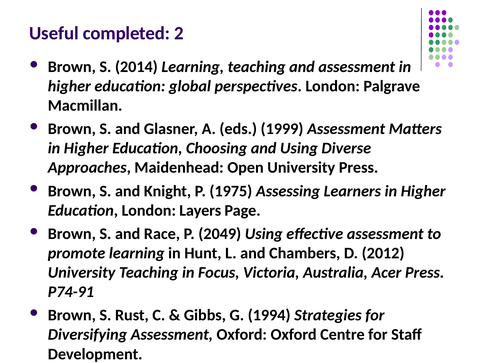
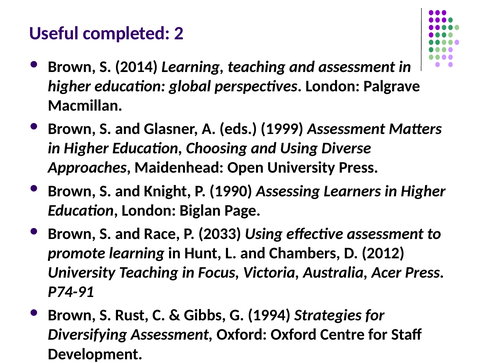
1975: 1975 -> 1990
Layers: Layers -> Biglan
2049: 2049 -> 2033
